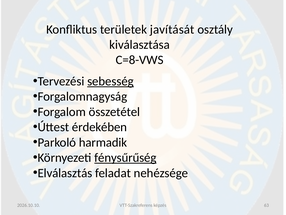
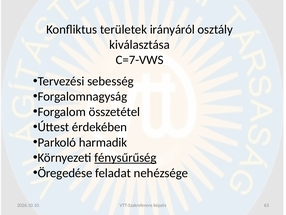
javítását: javítását -> irányáról
C=8-VWS: C=8-VWS -> C=7-VWS
sebesség underline: present -> none
Elválasztás: Elválasztás -> Öregedése
